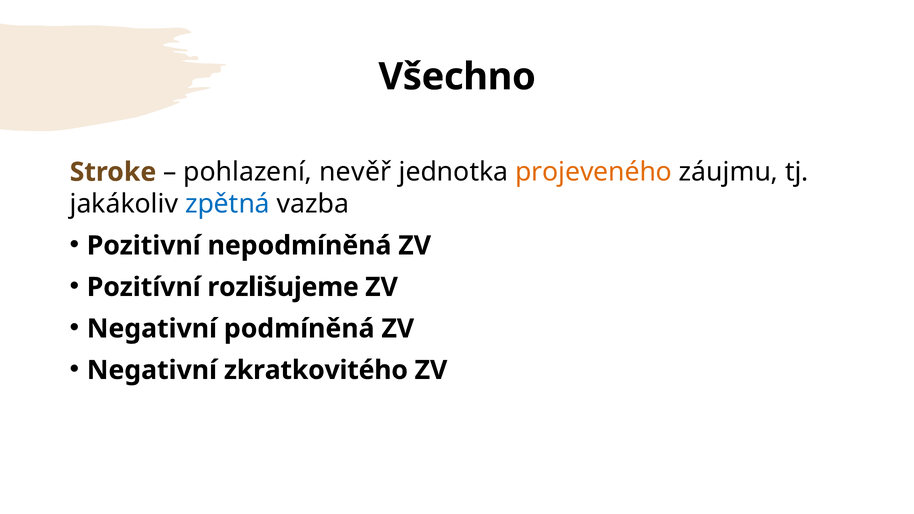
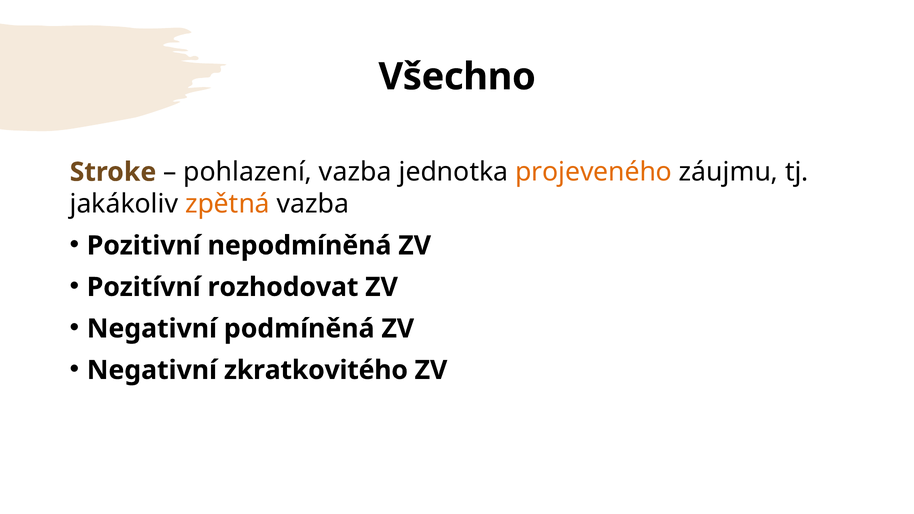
pohlazení nevěř: nevěř -> vazba
zpětná colour: blue -> orange
rozlišujeme: rozlišujeme -> rozhodovat
